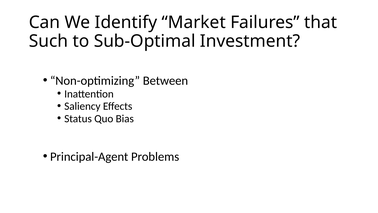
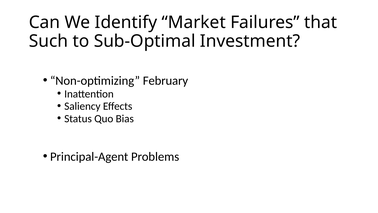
Between: Between -> February
